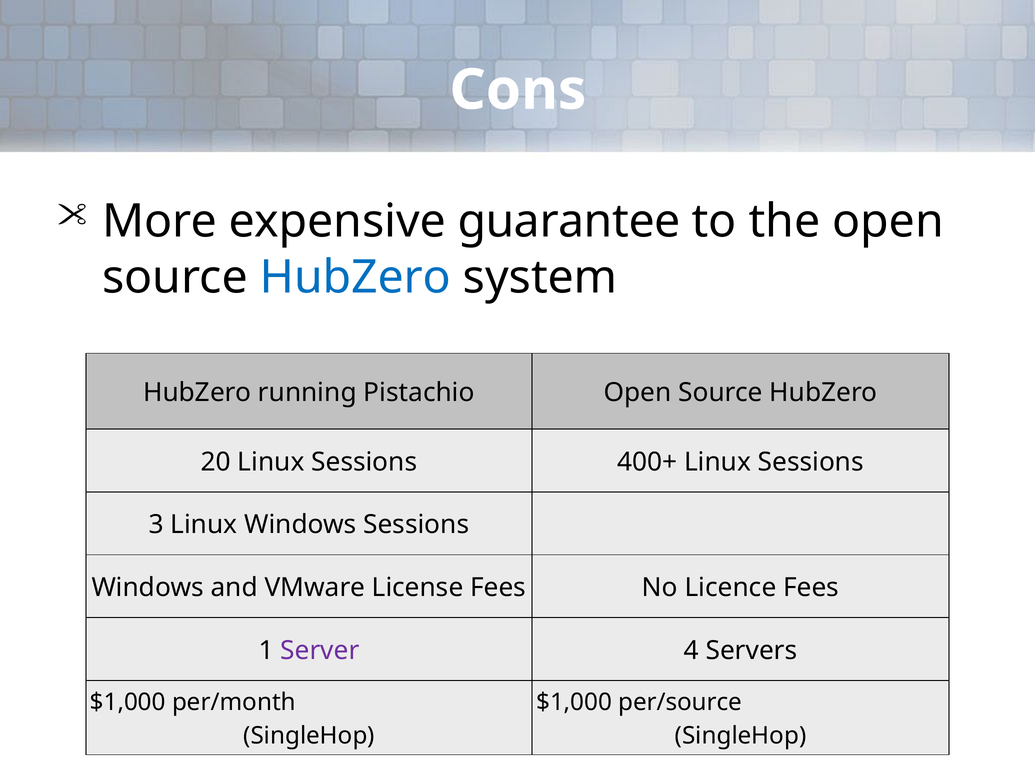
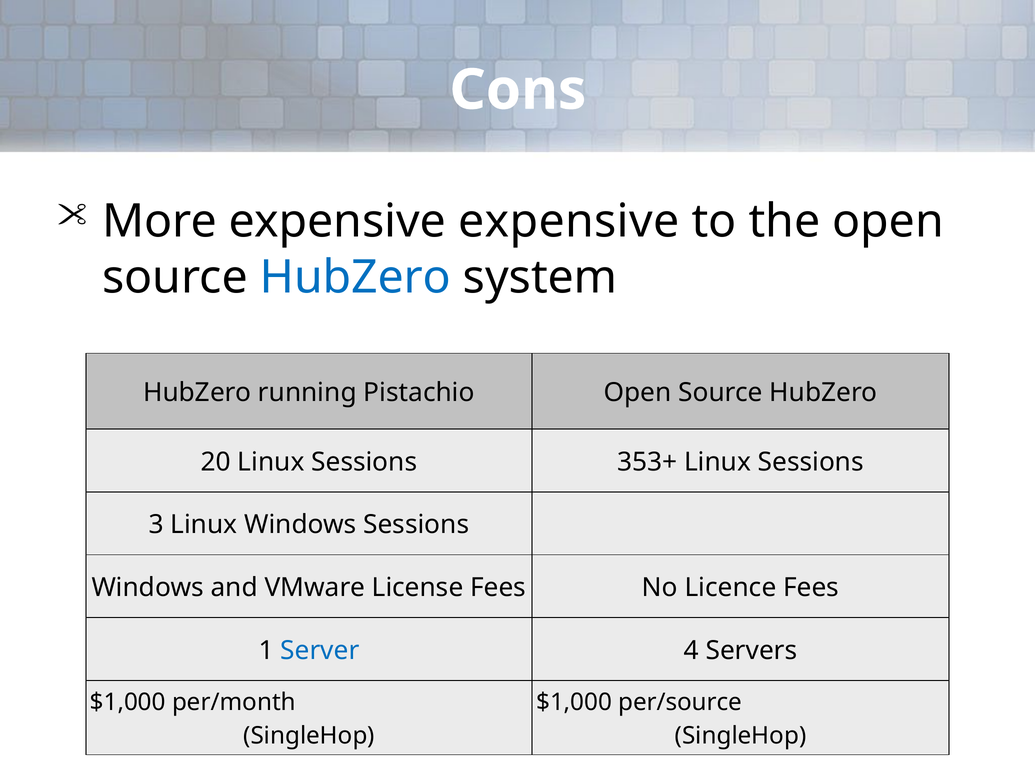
expensive guarantee: guarantee -> expensive
400+: 400+ -> 353+
Server colour: purple -> blue
